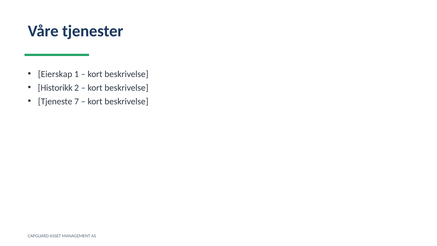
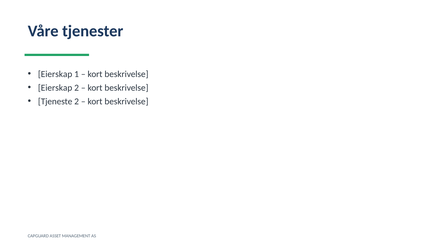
Historikk at (55, 88): Historikk -> Eierskap
Tjeneste 7: 7 -> 2
